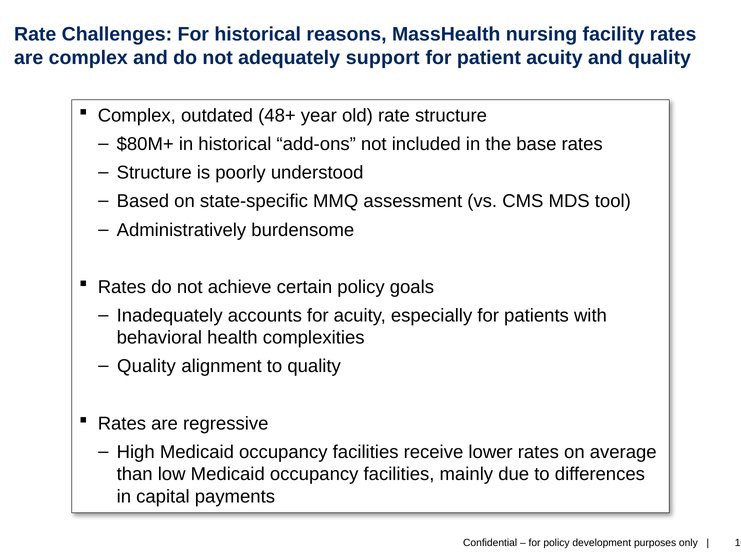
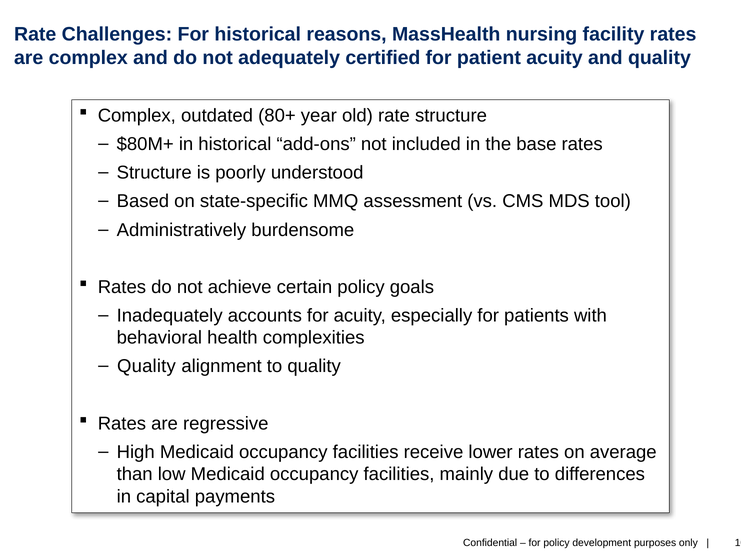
support: support -> certified
48+: 48+ -> 80+
